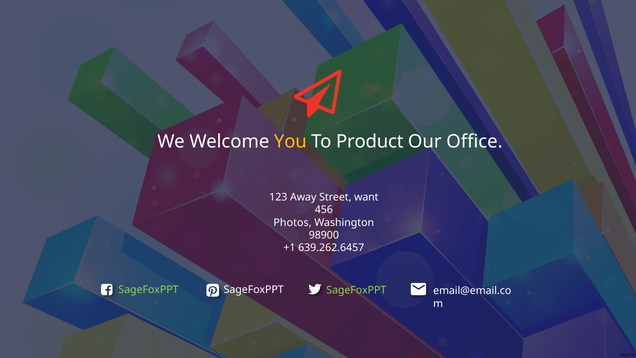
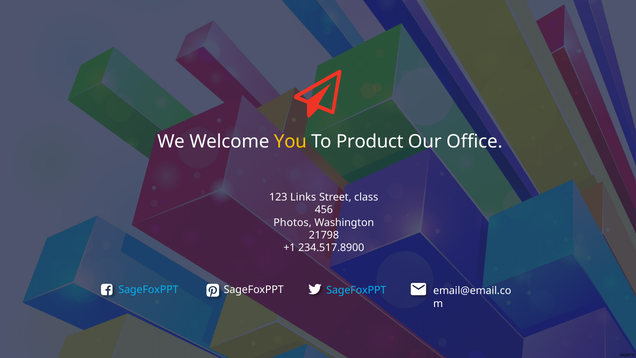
Away: Away -> Links
want: want -> class
98900: 98900 -> 21798
639.262.6457: 639.262.6457 -> 234.517.8900
SageFoxPPT at (148, 289) colour: light green -> light blue
SageFoxPPT at (356, 290) colour: light green -> light blue
